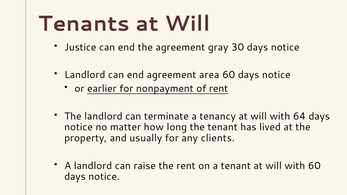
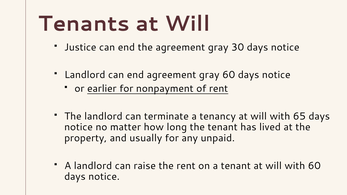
end agreement area: area -> gray
64: 64 -> 65
clients: clients -> unpaid
